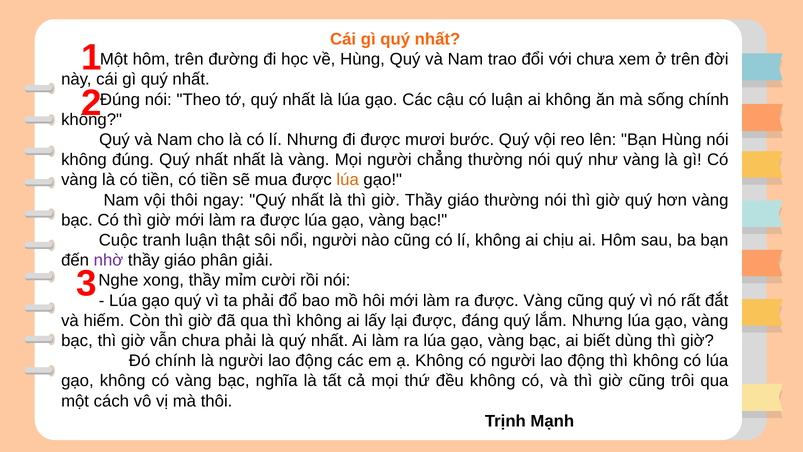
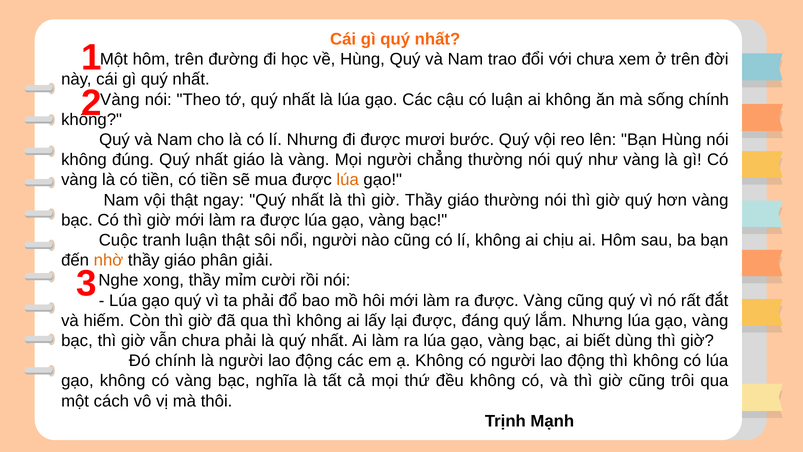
Đúng at (120, 99): Đúng -> Vàng
nhất nhất: nhất -> giáo
vội thôi: thôi -> thật
nhờ colour: purple -> orange
